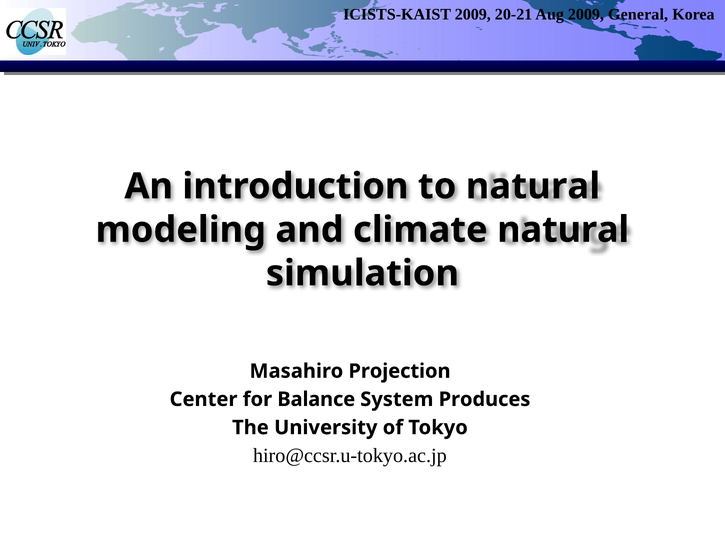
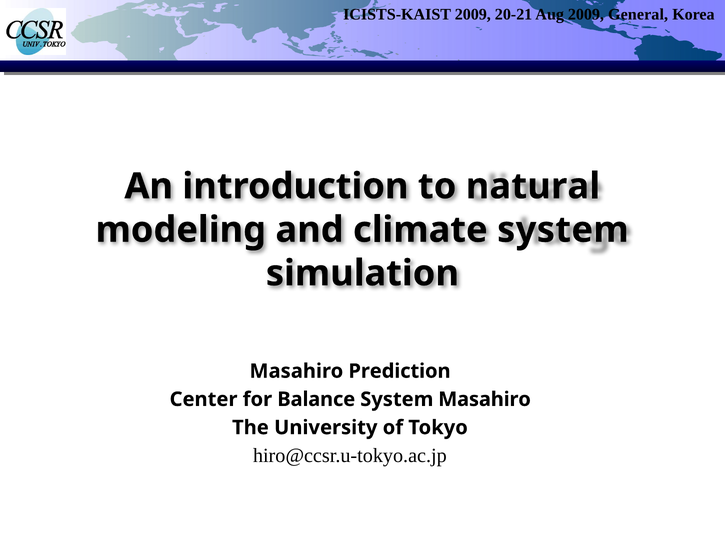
climate natural: natural -> system
Projection: Projection -> Prediction
System Produces: Produces -> Masahiro
